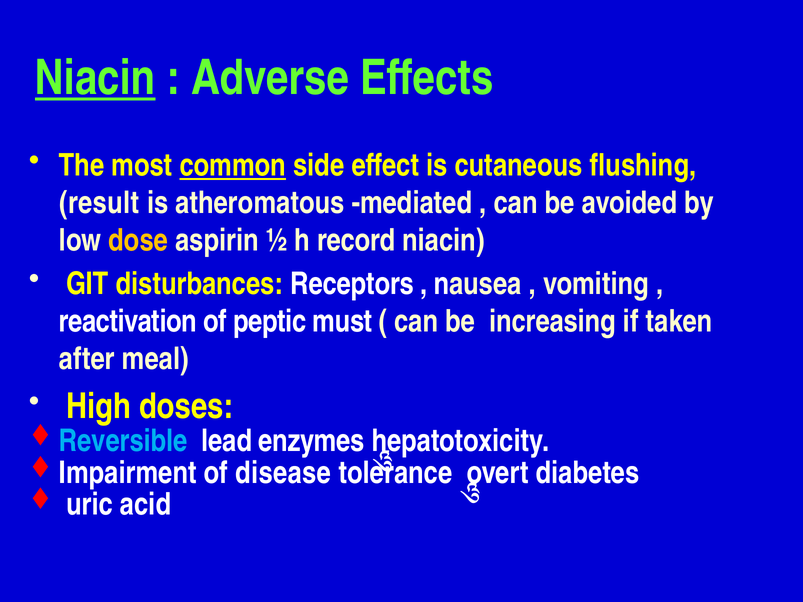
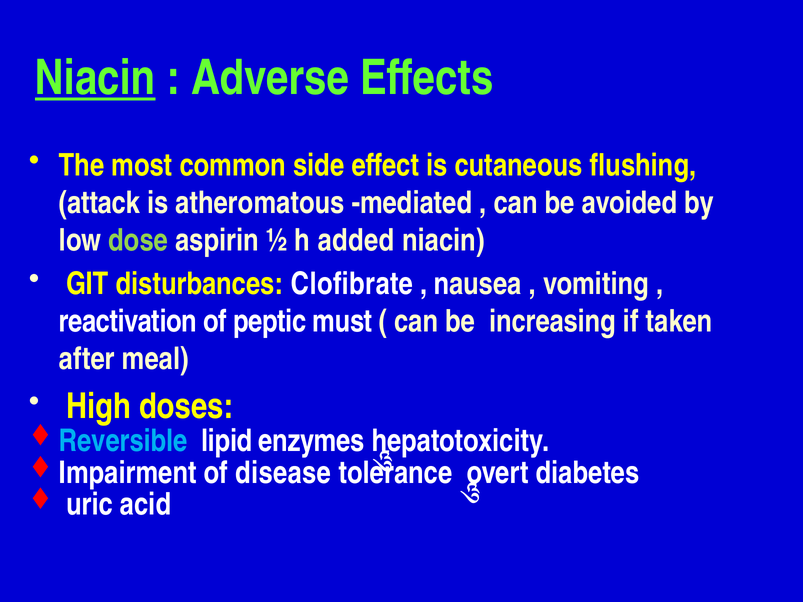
common underline: present -> none
result: result -> attack
dose colour: yellow -> light green
record: record -> added
Receptors: Receptors -> Clofibrate
lead: lead -> lipid
